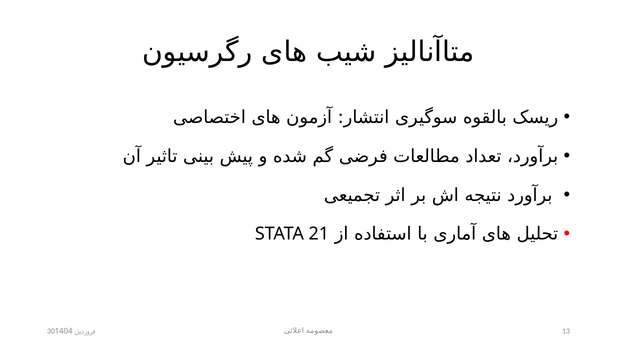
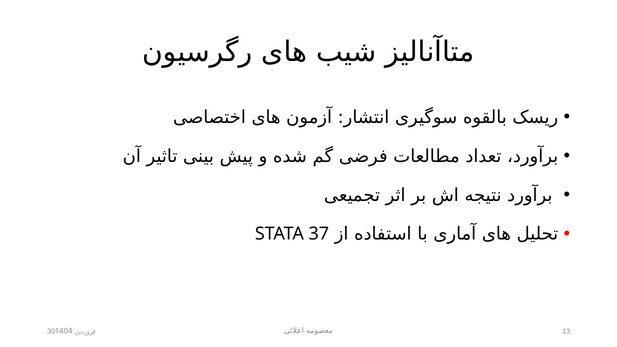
21: 21 -> 37
